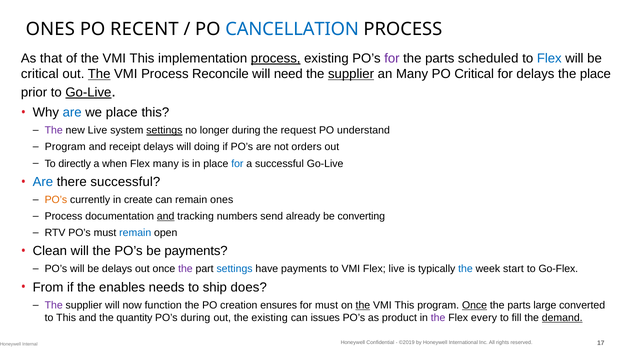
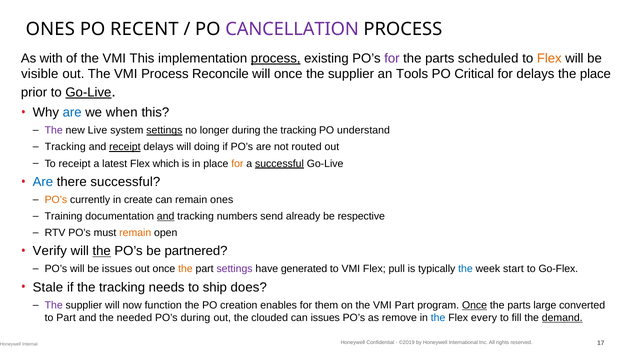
CANCELLATION colour: blue -> purple
that: that -> with
Flex at (549, 58) colour: blue -> orange
critical at (40, 74): critical -> visible
The at (99, 74) underline: present -> none
will need: need -> once
supplier at (351, 74) underline: present -> none
an Many: Many -> Tools
we place: place -> when
request at (298, 131): request -> tracking
Program at (65, 147): Program -> Tracking
receipt at (125, 147) underline: none -> present
orders: orders -> routed
To directly: directly -> receipt
when: when -> latest
Flex many: many -> which
for at (237, 164) colour: blue -> orange
successful at (279, 164) underline: none -> present
Process at (64, 216): Process -> Training
converting: converting -> respective
remain at (135, 233) colour: blue -> orange
Clean: Clean -> Verify
the at (102, 251) underline: none -> present
be payments: payments -> partnered
be delays: delays -> issues
the at (185, 269) colour: purple -> orange
settings at (235, 269) colour: blue -> purple
have payments: payments -> generated
Flex live: live -> pull
From: From -> Stale
if the enables: enables -> tracking
ensures: ensures -> enables
for must: must -> them
the at (363, 306) underline: present -> none
This at (404, 306): This -> Part
to This: This -> Part
quantity: quantity -> needed
the existing: existing -> clouded
product: product -> remove
the at (438, 318) colour: purple -> blue
